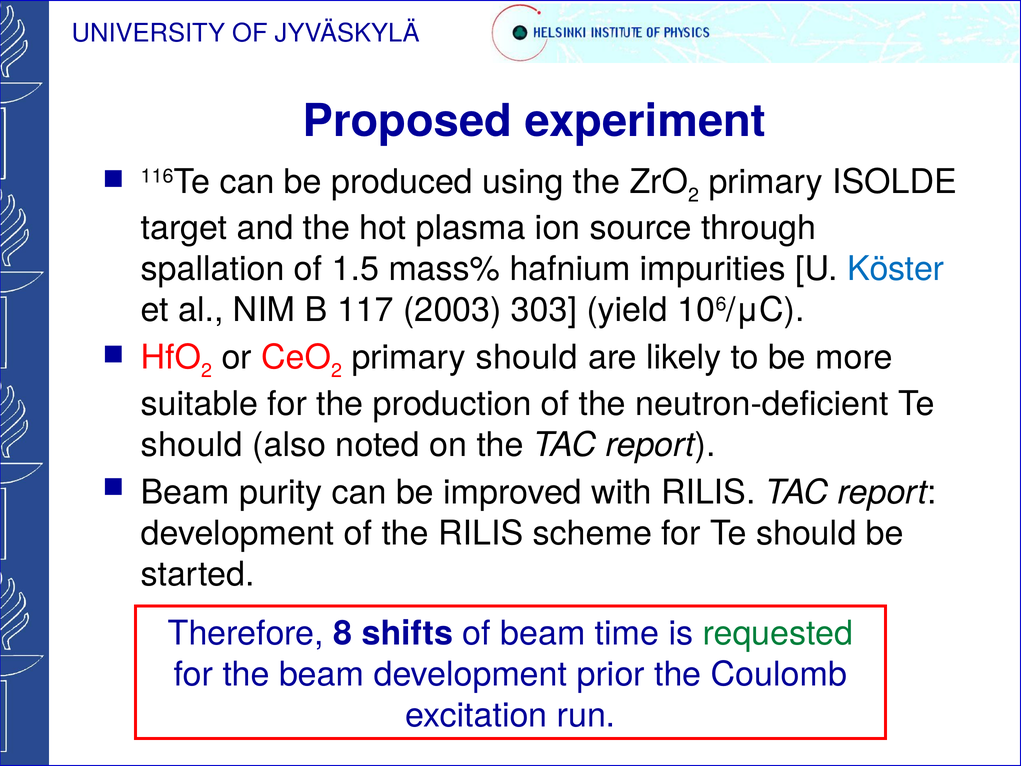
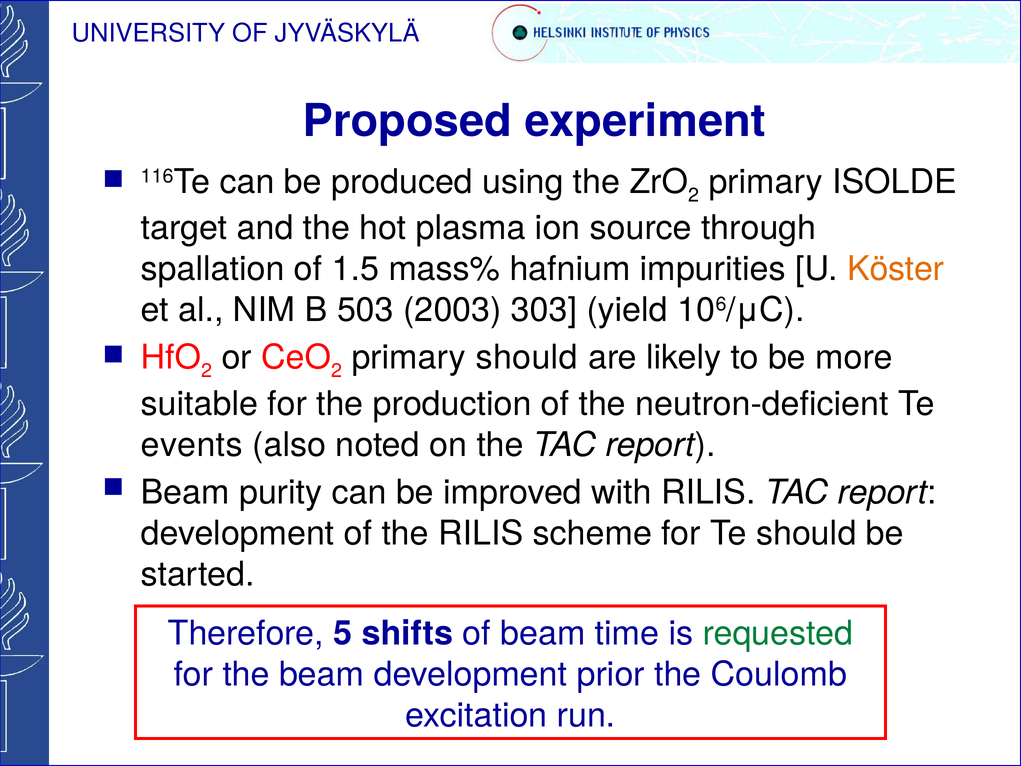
Köster colour: blue -> orange
117: 117 -> 503
should at (192, 445): should -> events
8: 8 -> 5
